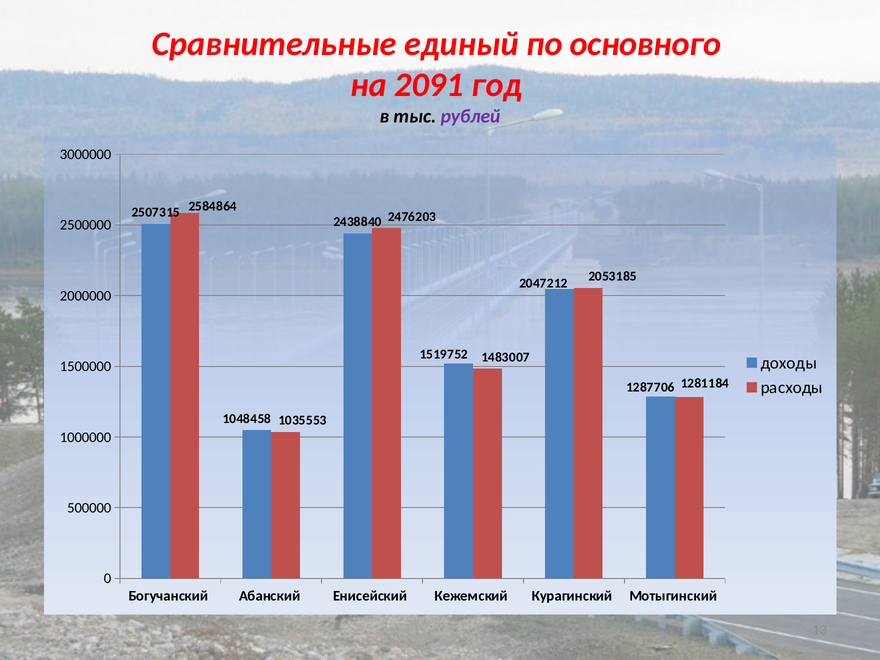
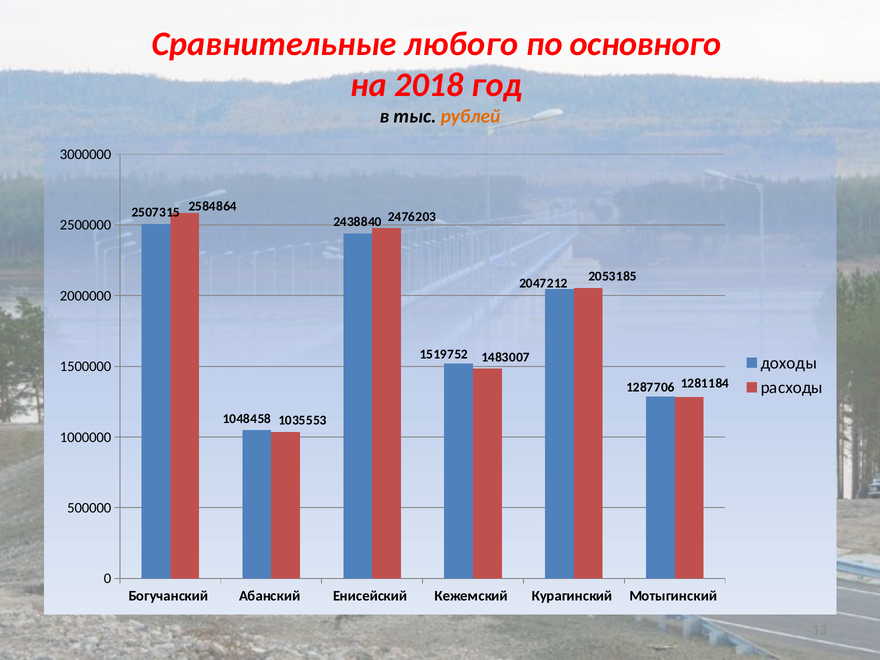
единый: единый -> любого
2091: 2091 -> 2018
рублей colour: purple -> orange
